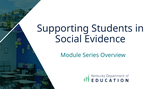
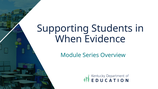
Social: Social -> When
